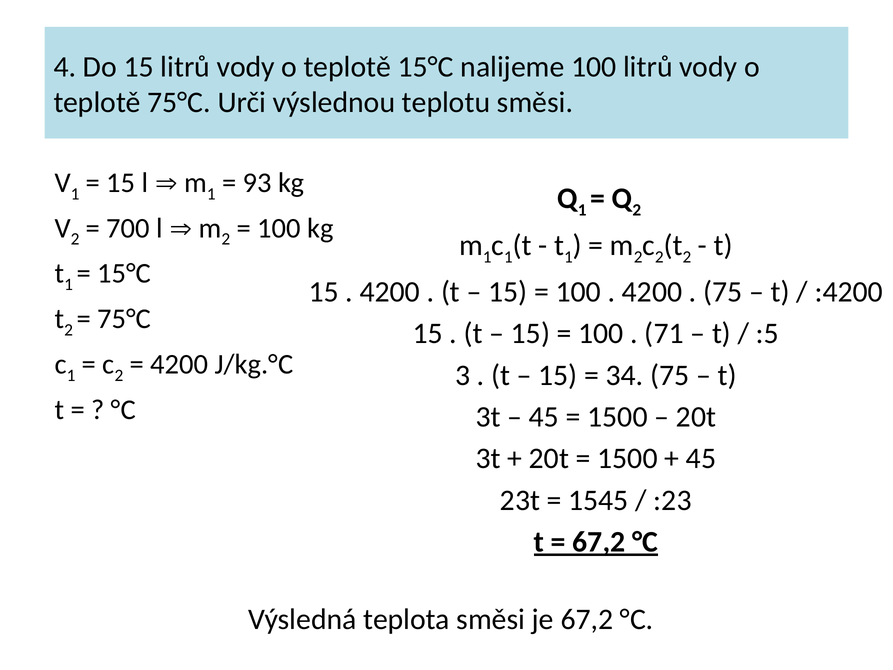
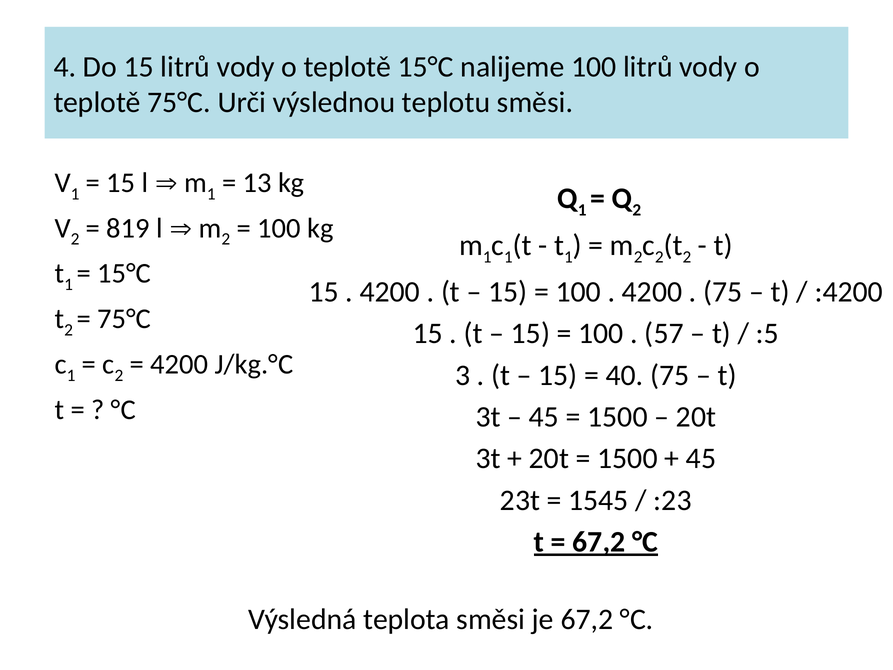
93: 93 -> 13
700: 700 -> 819
71: 71 -> 57
34: 34 -> 40
